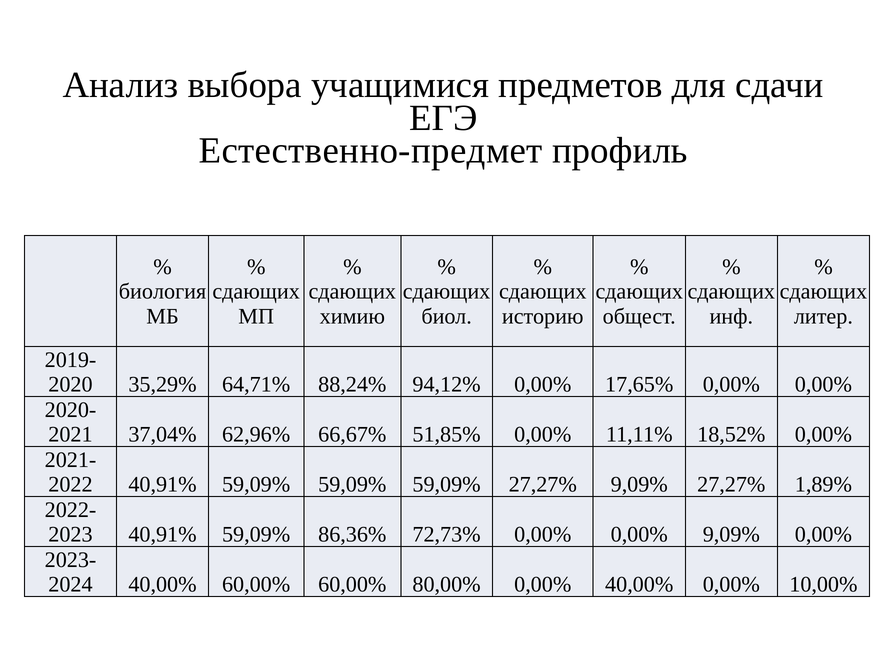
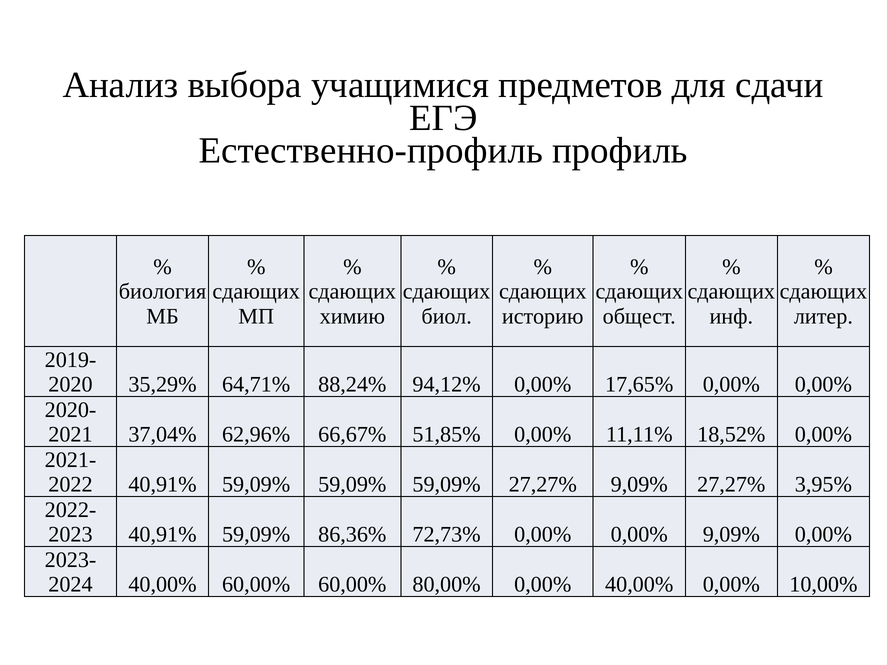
Естественно-предмет: Естественно-предмет -> Естественно-профиль
1,89%: 1,89% -> 3,95%
